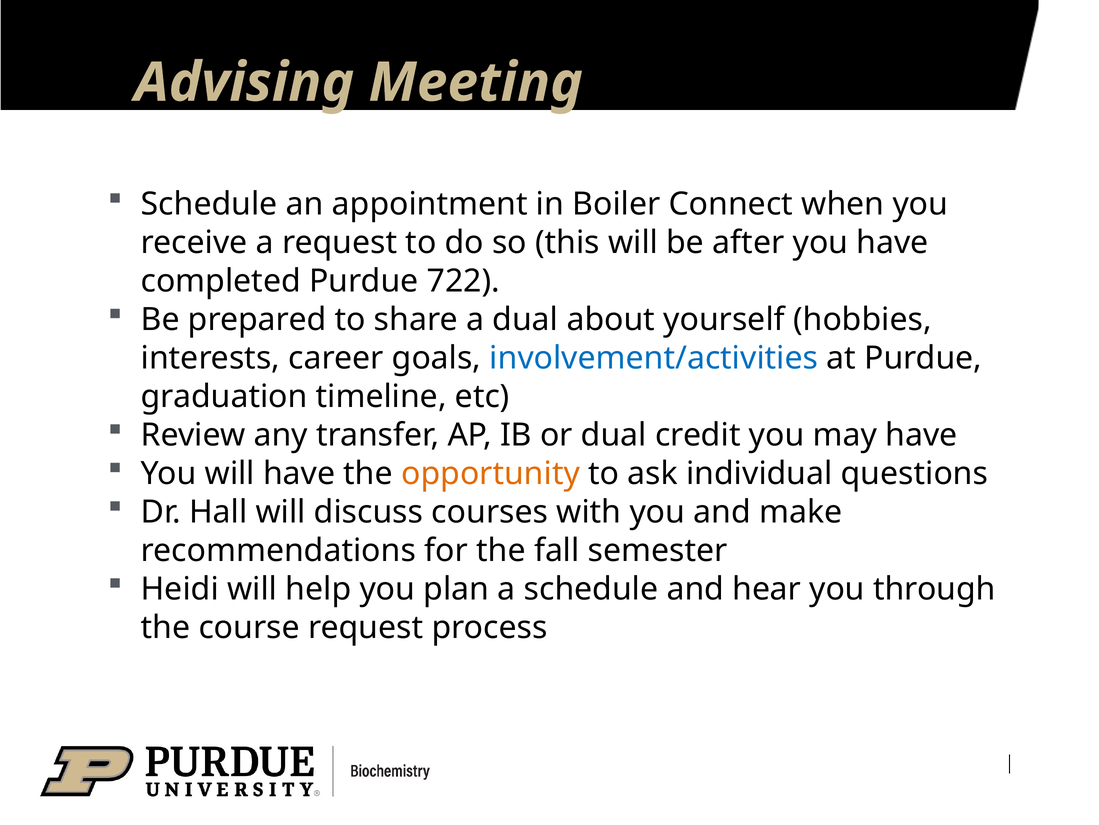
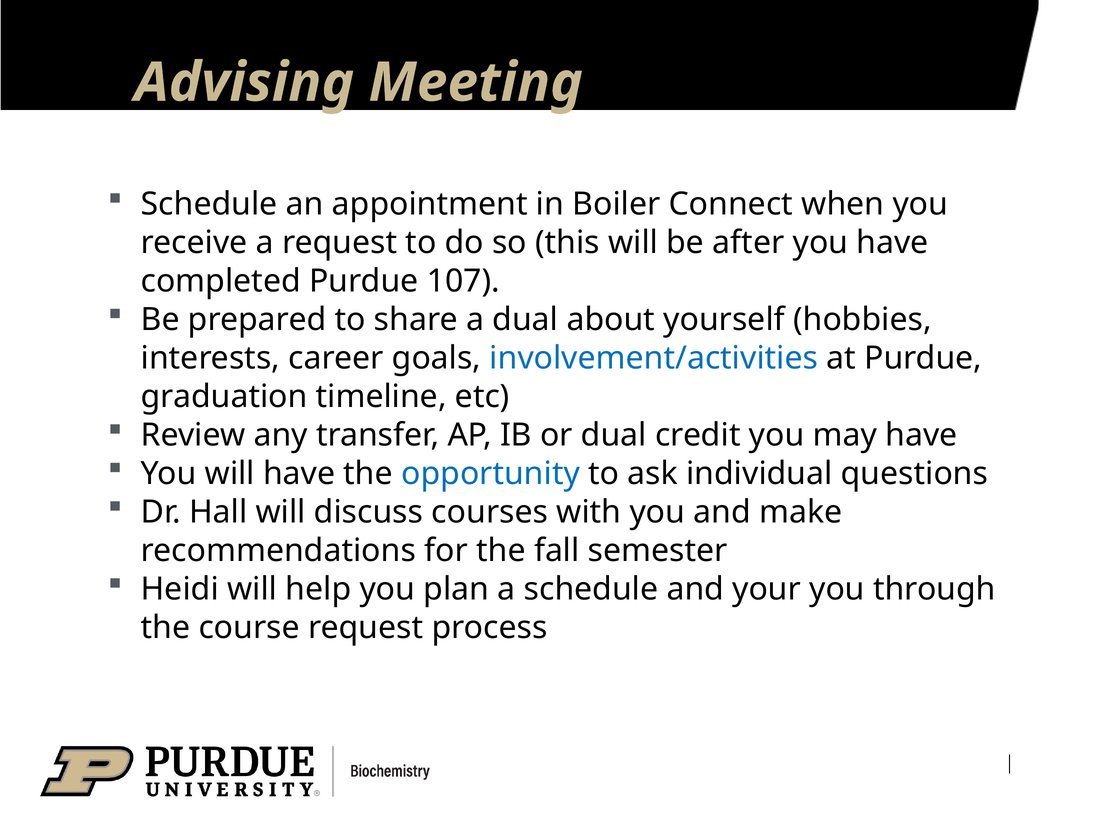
722: 722 -> 107
opportunity colour: orange -> blue
hear: hear -> your
